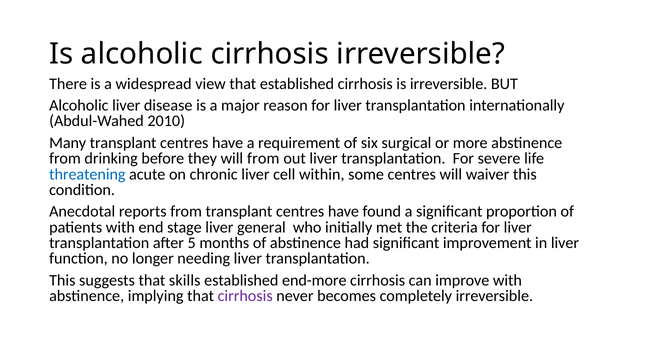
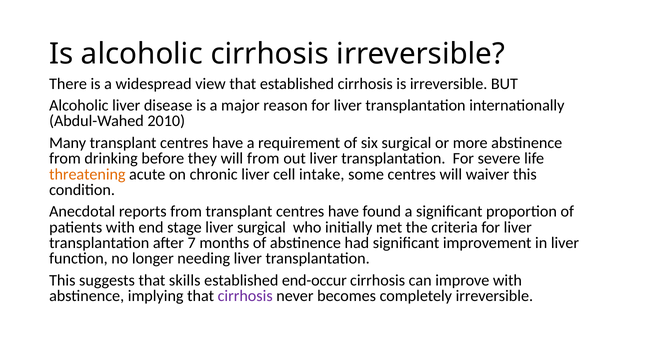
threatening colour: blue -> orange
within: within -> intake
liver general: general -> surgical
5: 5 -> 7
end-more: end-more -> end-occur
